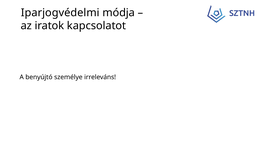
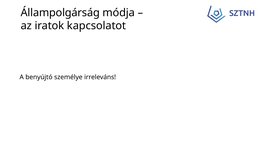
Iparjogvédelmi: Iparjogvédelmi -> Állampolgárság
